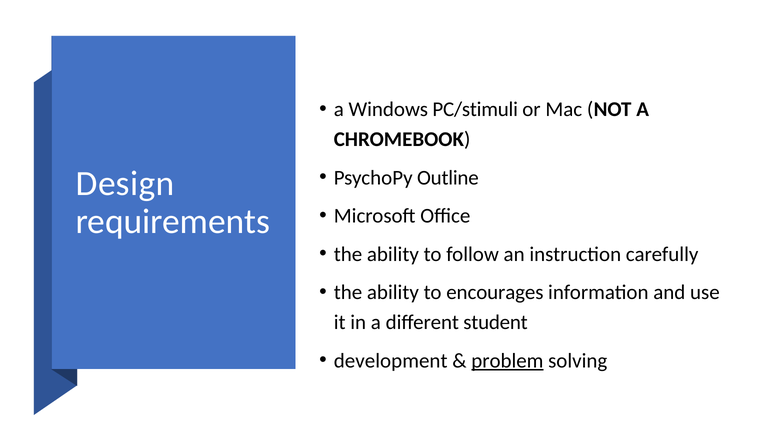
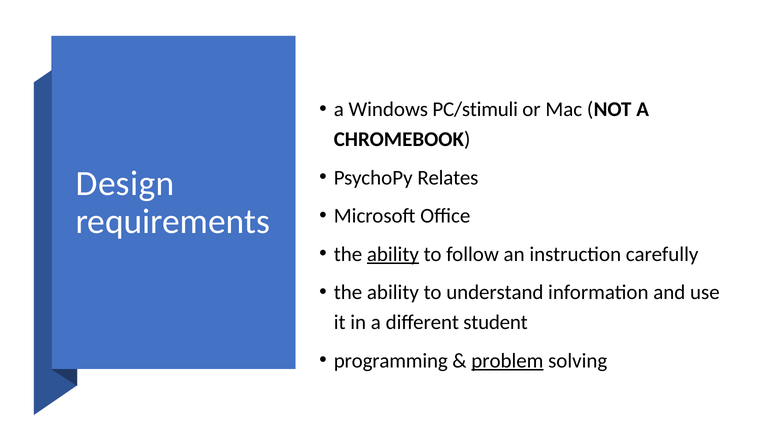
Outline: Outline -> Relates
ability at (393, 254) underline: none -> present
encourages: encourages -> understand
development: development -> programming
